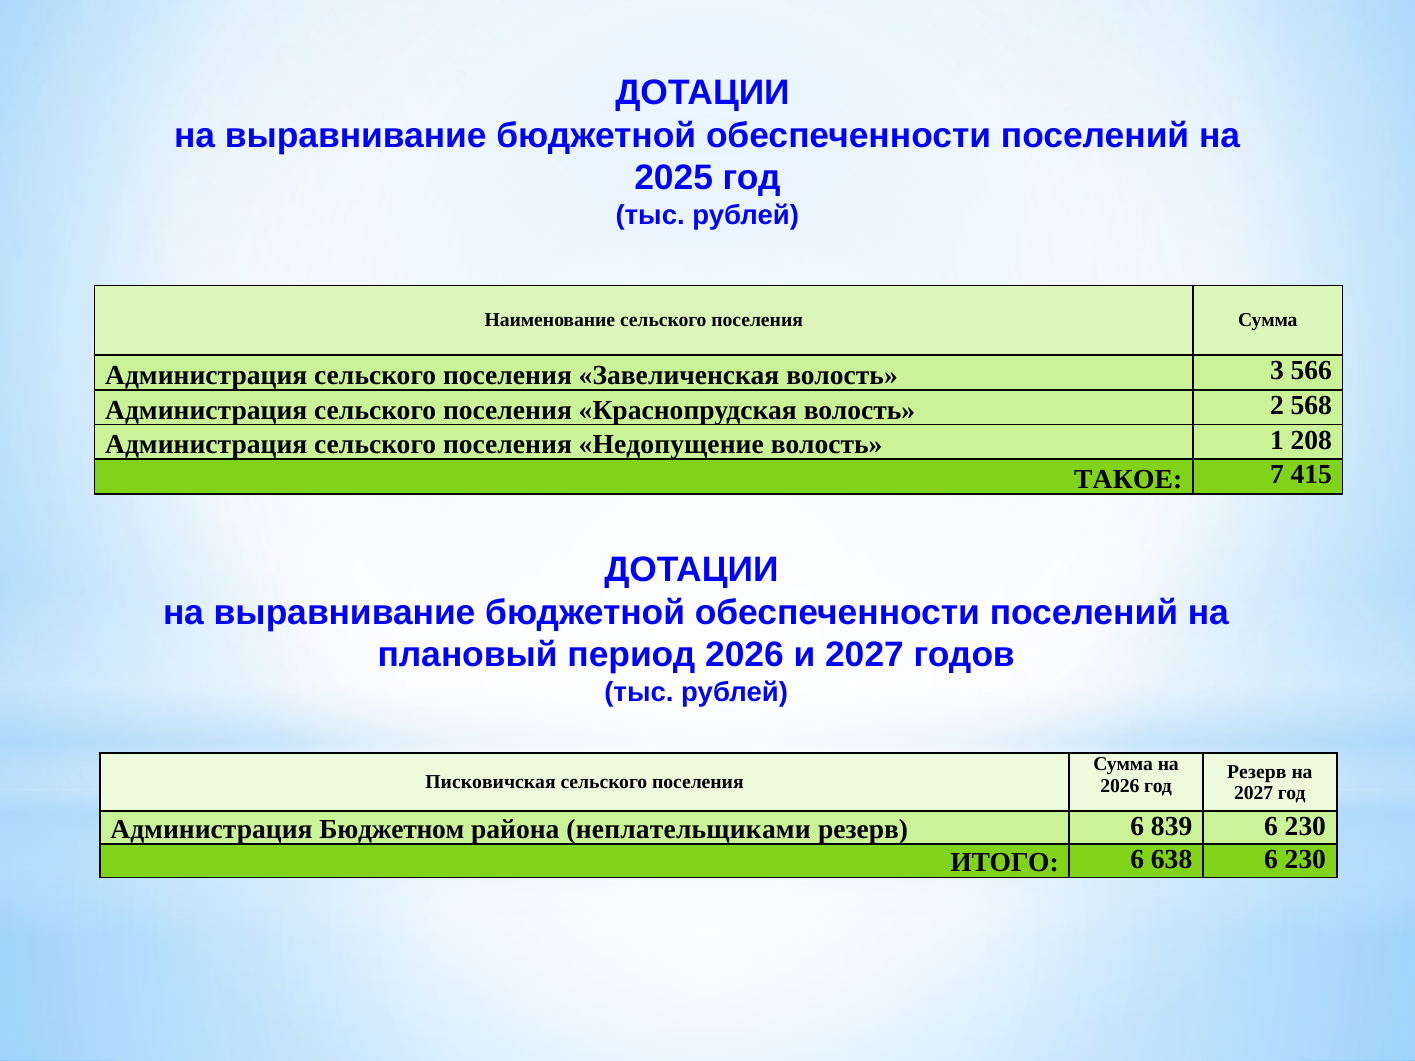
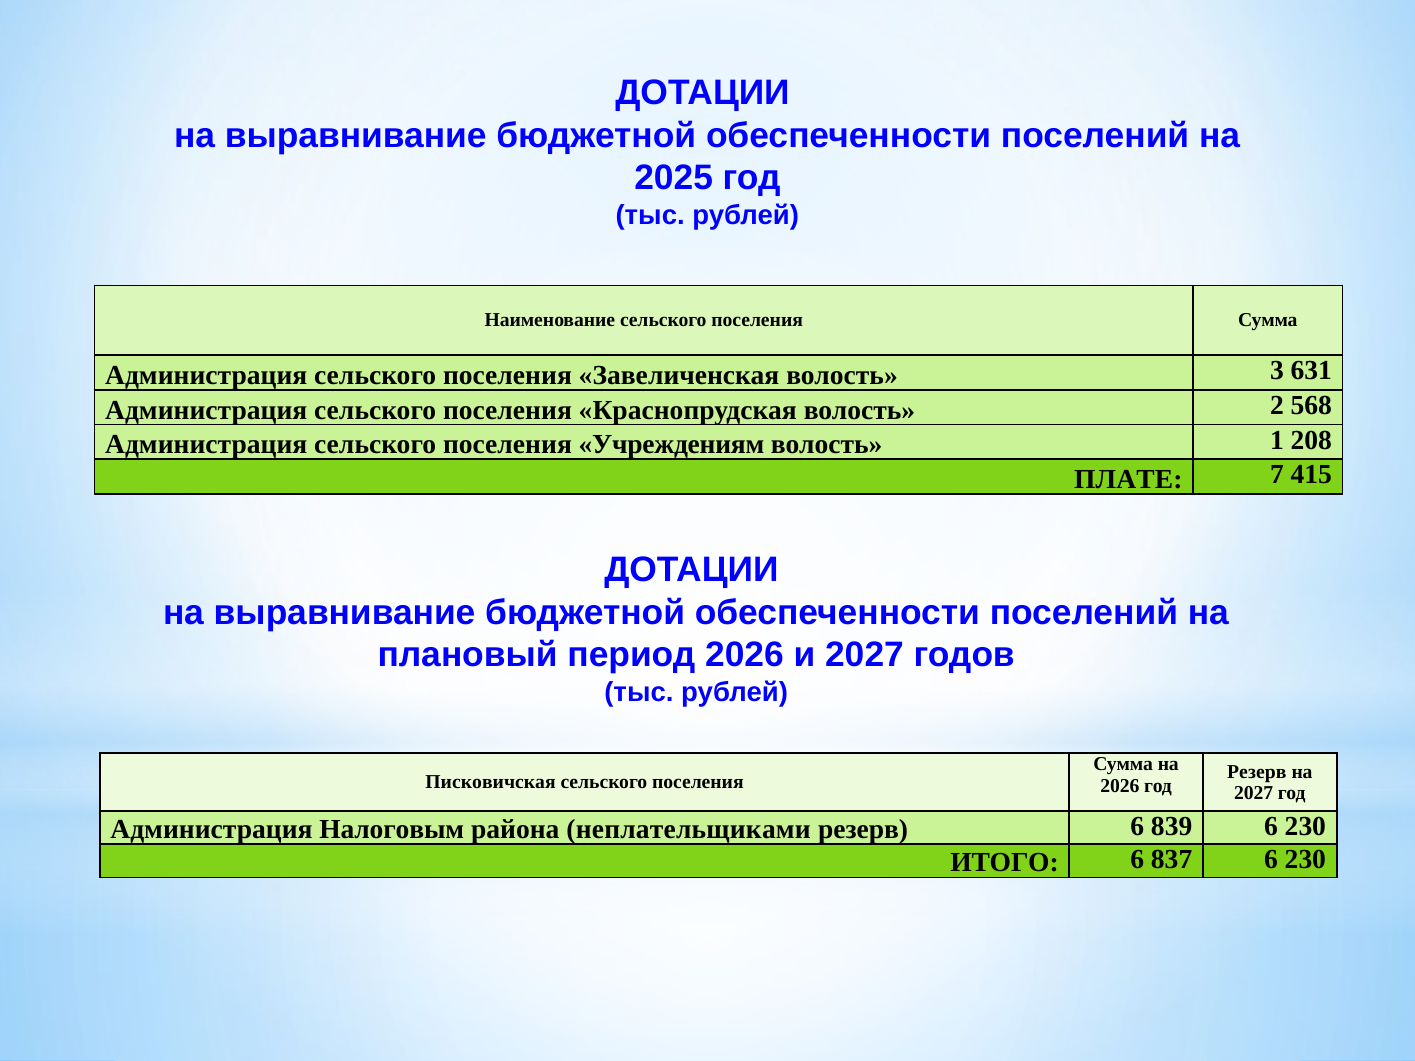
566: 566 -> 631
Недопущение: Недопущение -> Учреждениям
ТАКОЕ: ТАКОЕ -> ПЛАТЕ
Бюджетном: Бюджетном -> Налоговым
638: 638 -> 837
